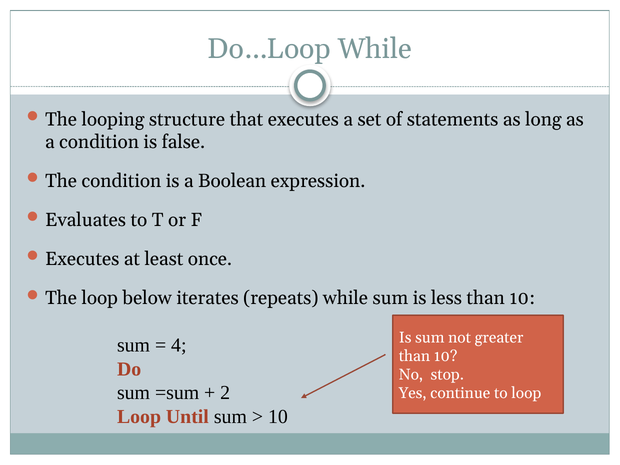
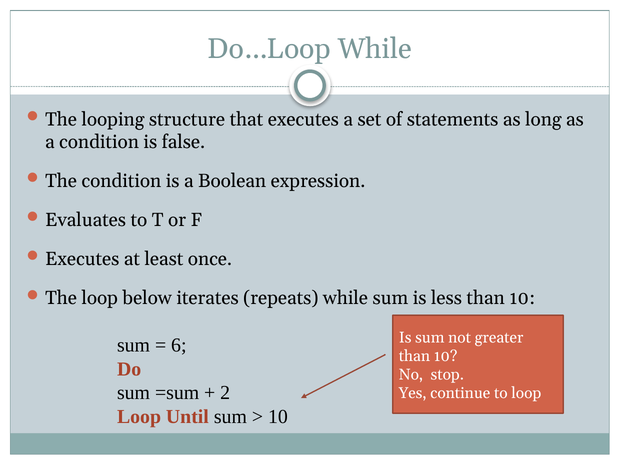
4: 4 -> 6
